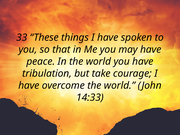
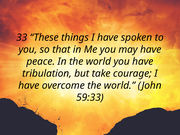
14:33: 14:33 -> 59:33
